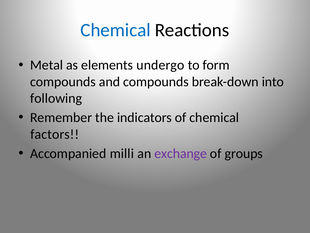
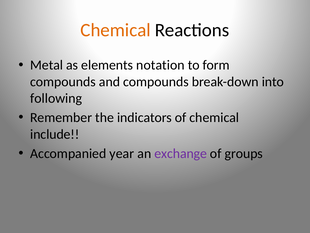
Chemical at (116, 30) colour: blue -> orange
undergo: undergo -> notation
factors: factors -> include
milli: milli -> year
